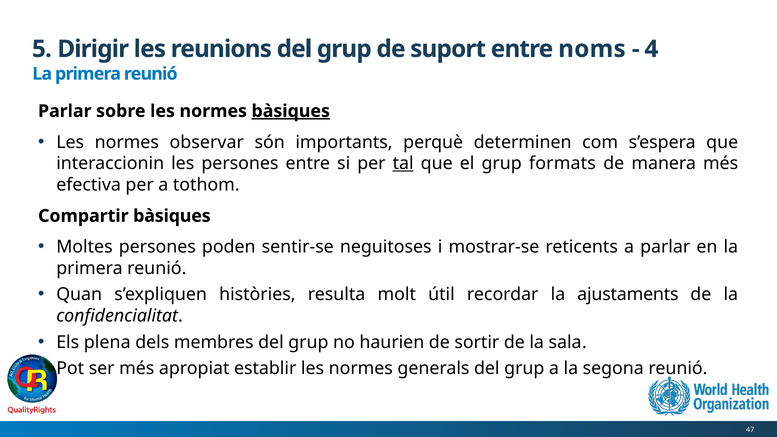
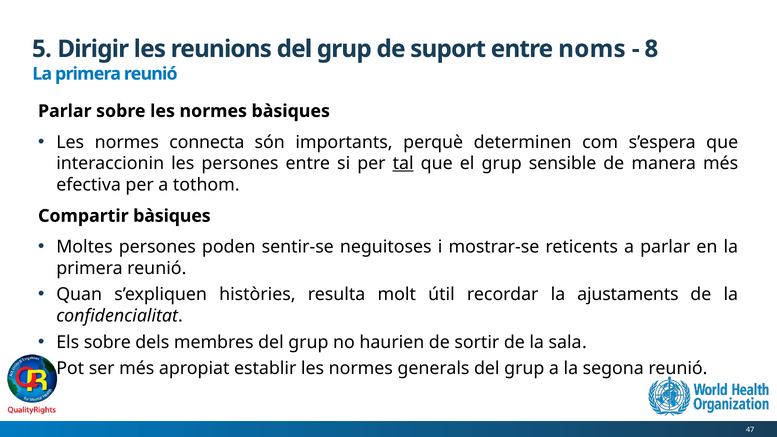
4: 4 -> 8
bàsiques at (291, 111) underline: present -> none
observar: observar -> connecta
formats: formats -> sensible
Els plena: plena -> sobre
